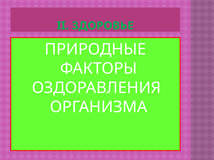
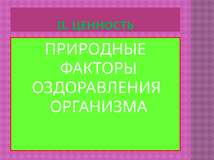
ЗДОРОВЬЕ: ЗДОРОВЬЕ -> ЦЕННОСТЬ
